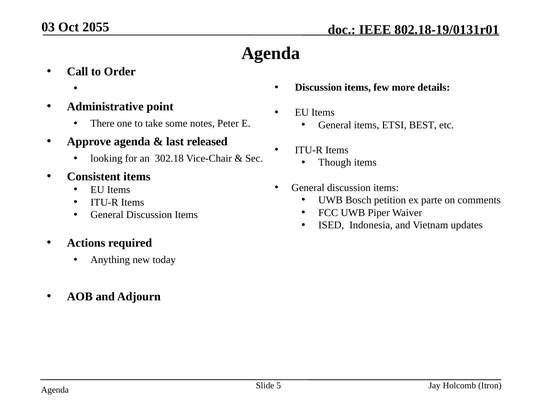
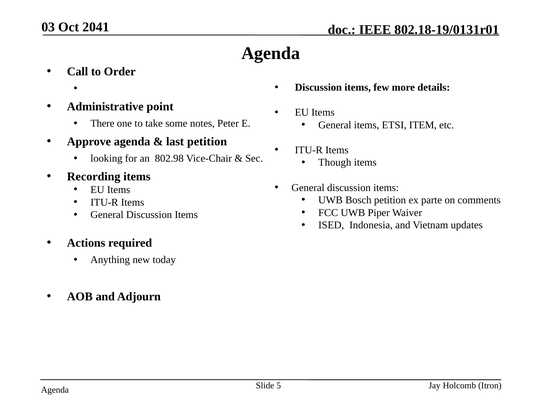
2055: 2055 -> 2041
BEST: BEST -> ITEM
last released: released -> petition
302.18: 302.18 -> 802.98
Consistent: Consistent -> Recording
